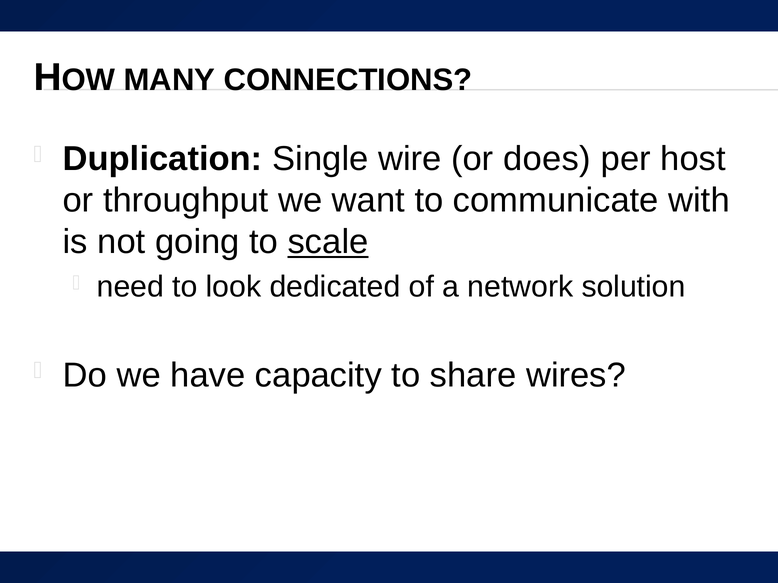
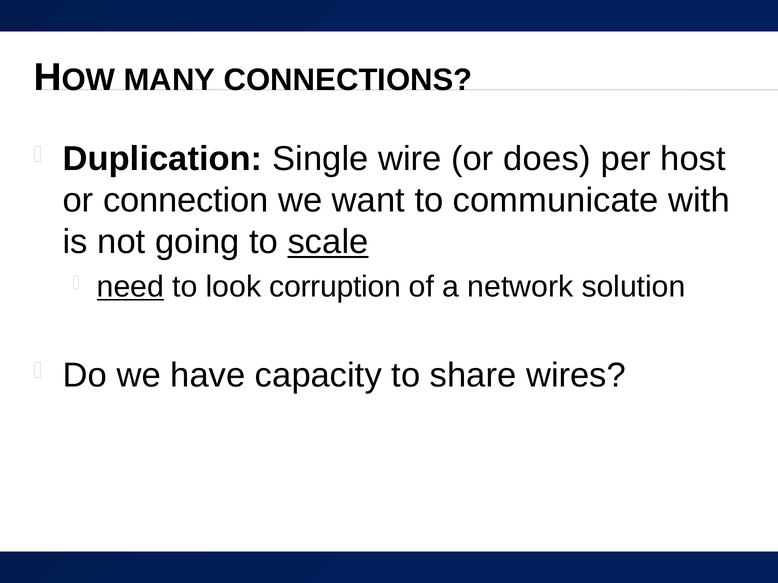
throughput: throughput -> connection
need underline: none -> present
dedicated: dedicated -> corruption
